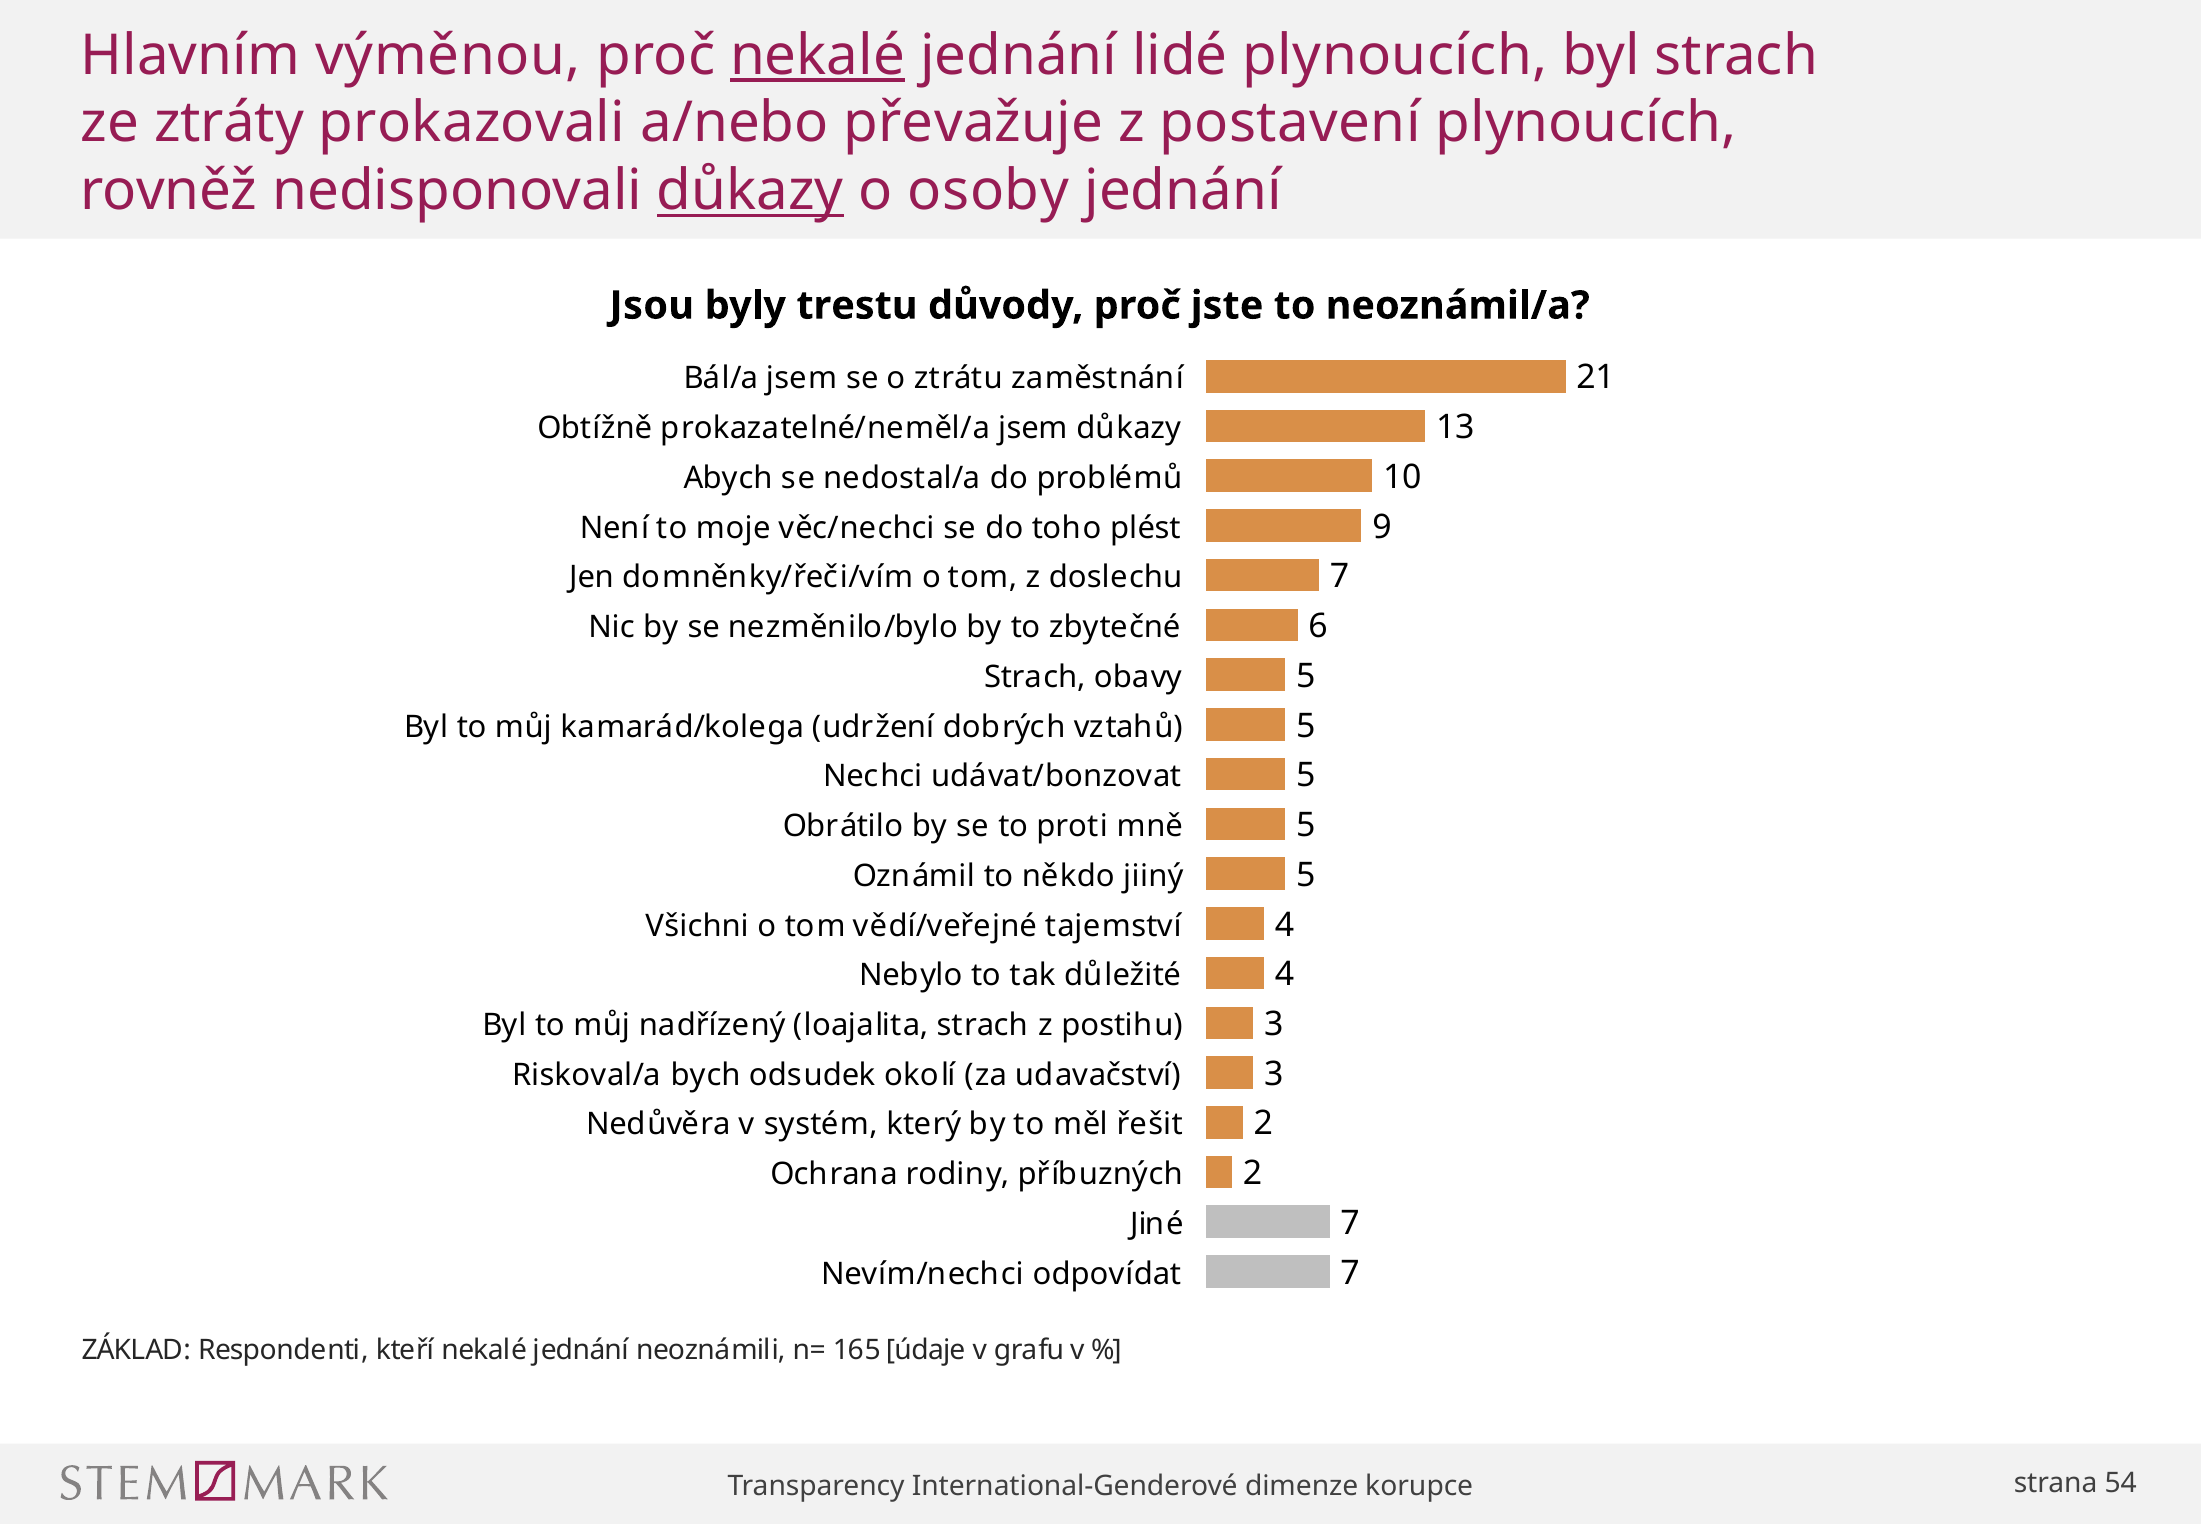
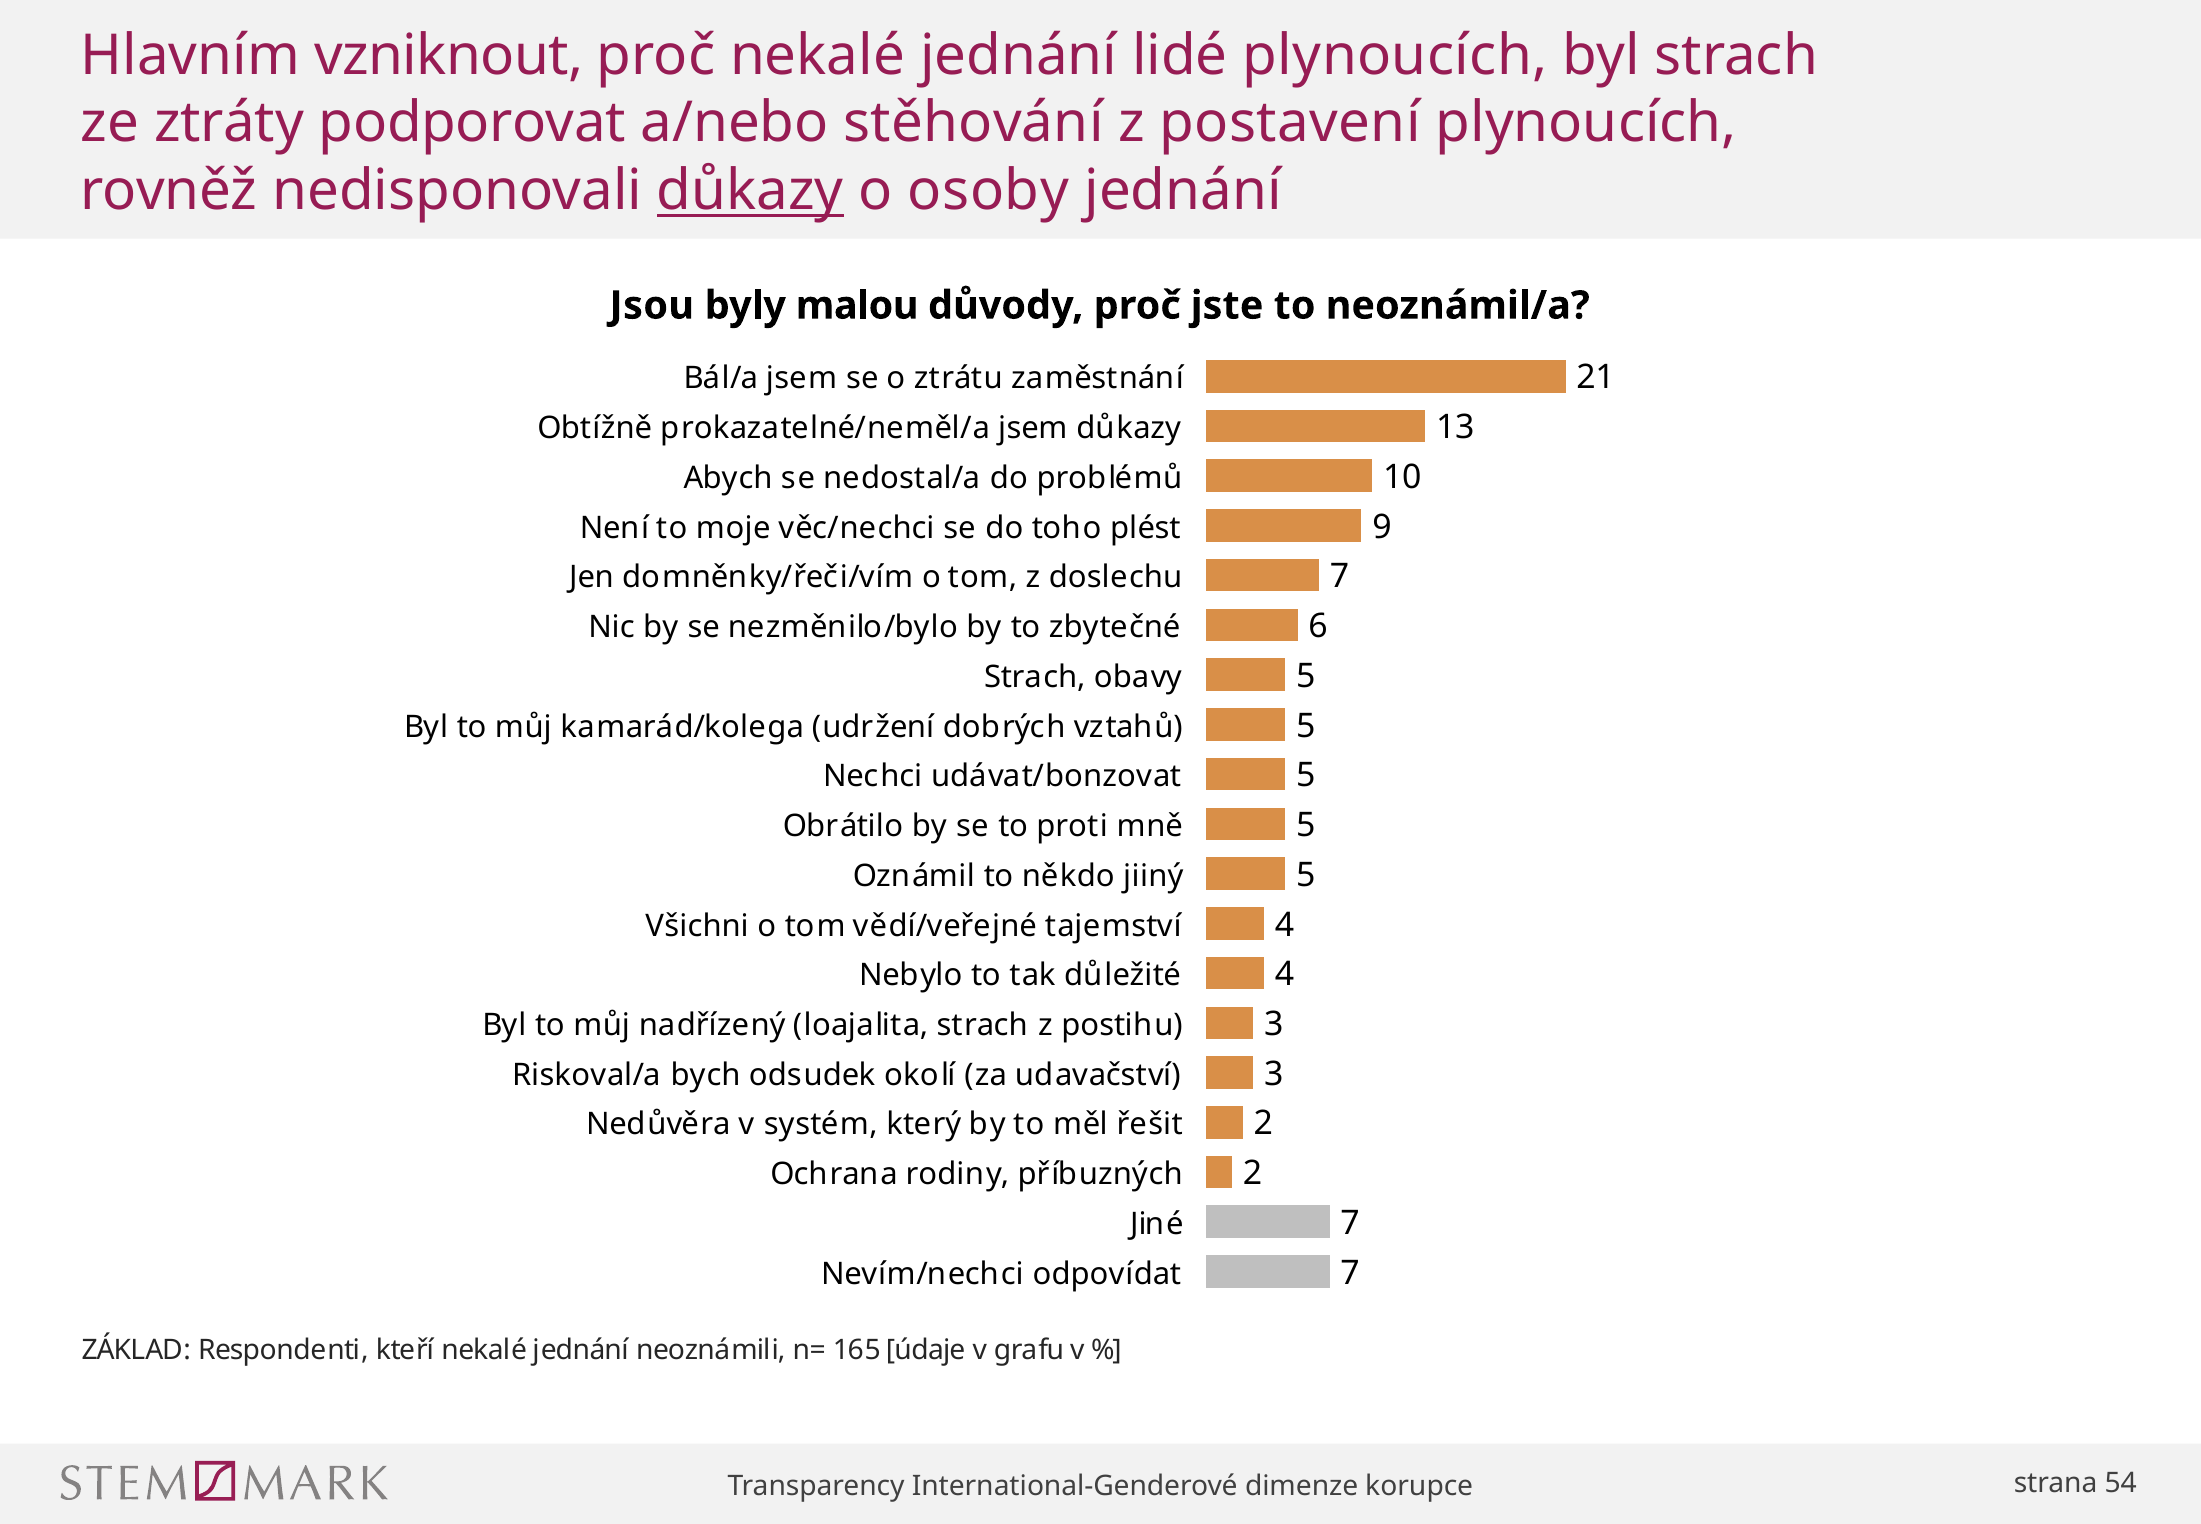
výměnou: výměnou -> vzniknout
nekalé at (818, 56) underline: present -> none
prokazovali: prokazovali -> podporovat
převažuje: převažuje -> stěhování
trestu: trestu -> malou
